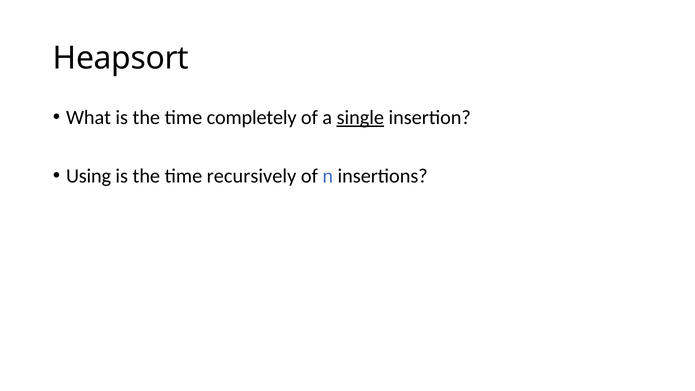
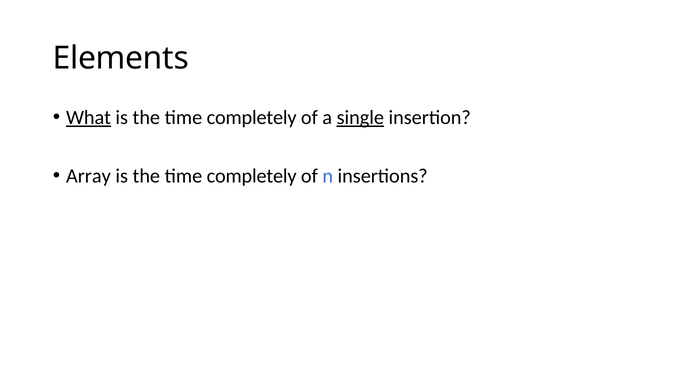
Heapsort: Heapsort -> Elements
What underline: none -> present
Using: Using -> Array
recursively at (252, 176): recursively -> completely
